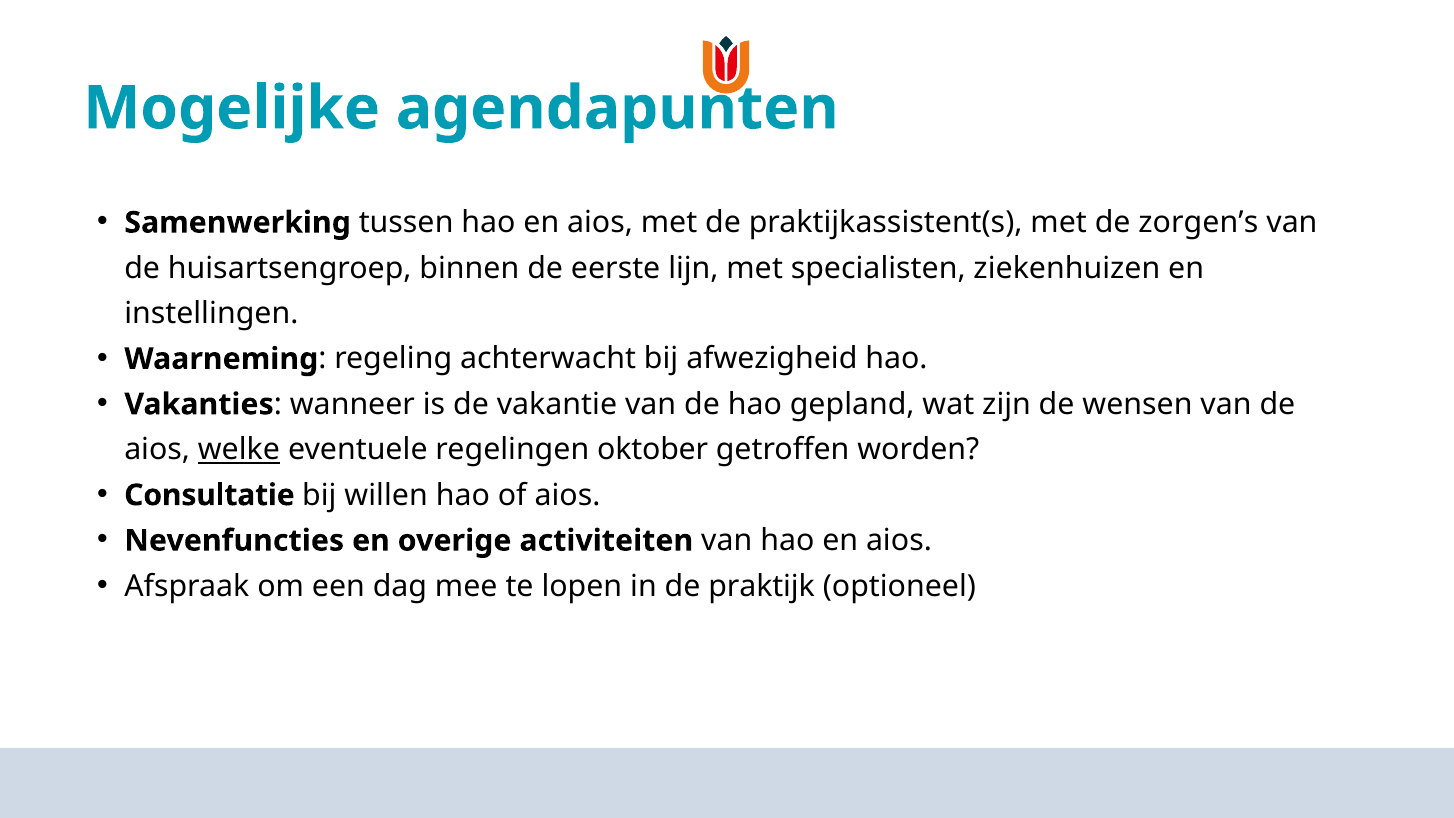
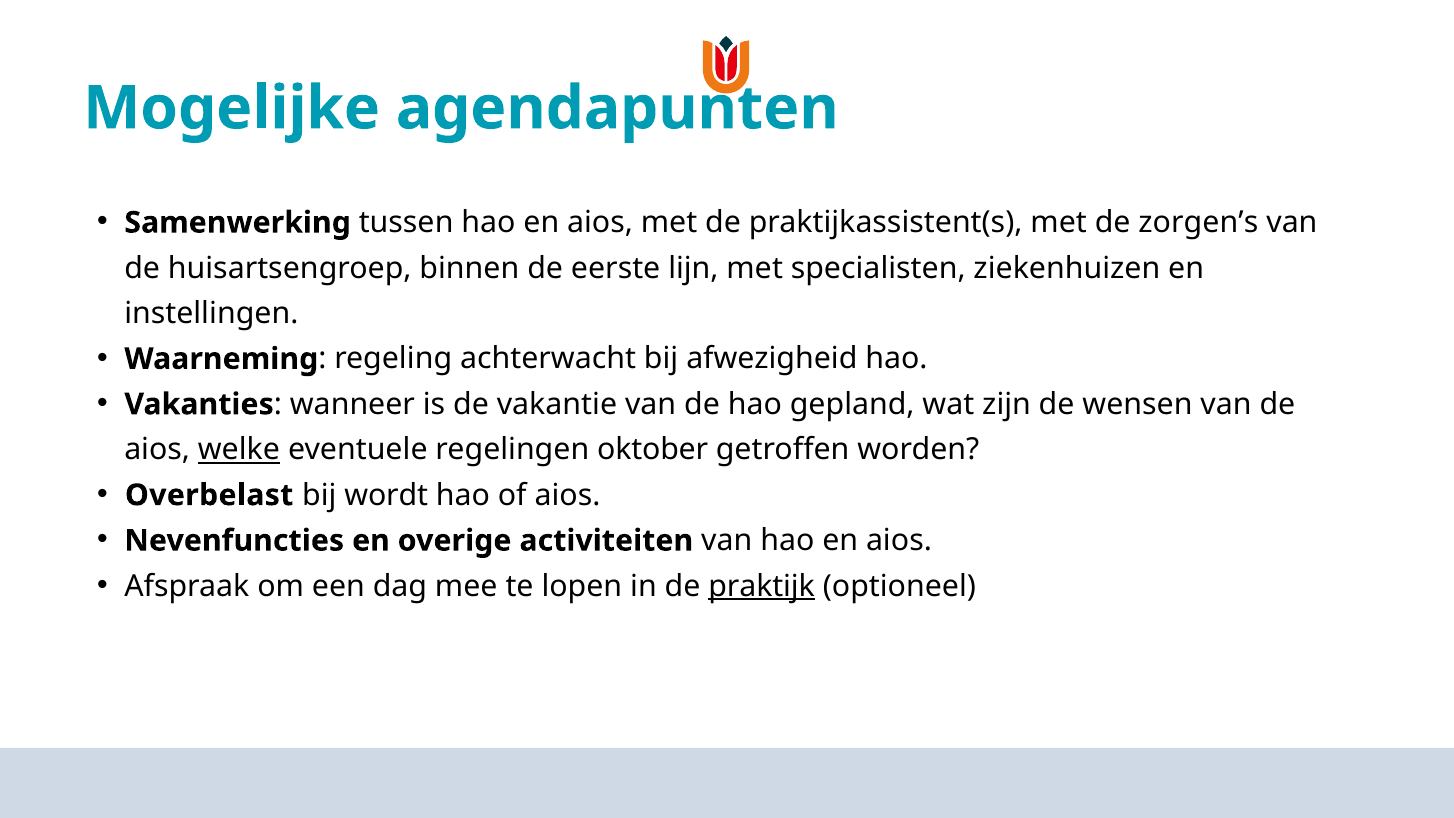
Consultatie: Consultatie -> Overbelast
willen: willen -> wordt
praktijk underline: none -> present
